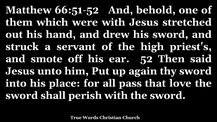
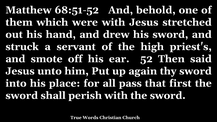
66:51-52: 66:51-52 -> 68:51-52
love: love -> first
